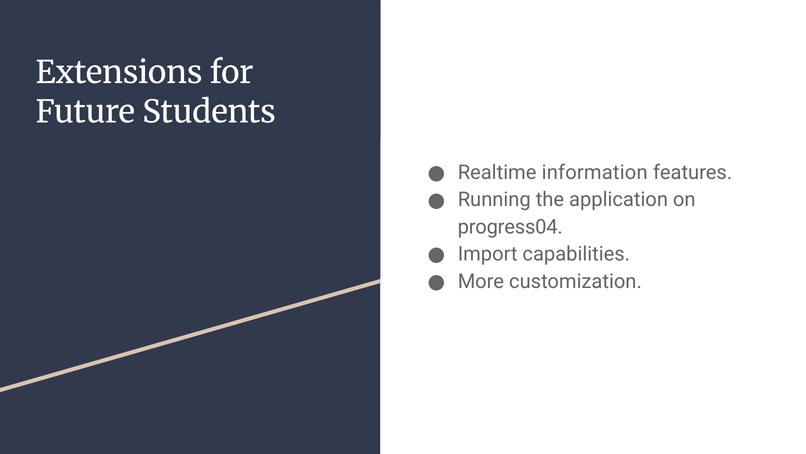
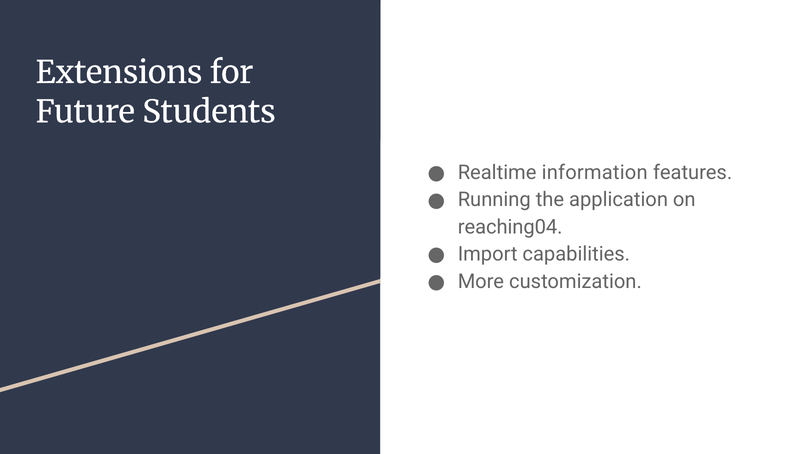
progress04: progress04 -> reaching04
